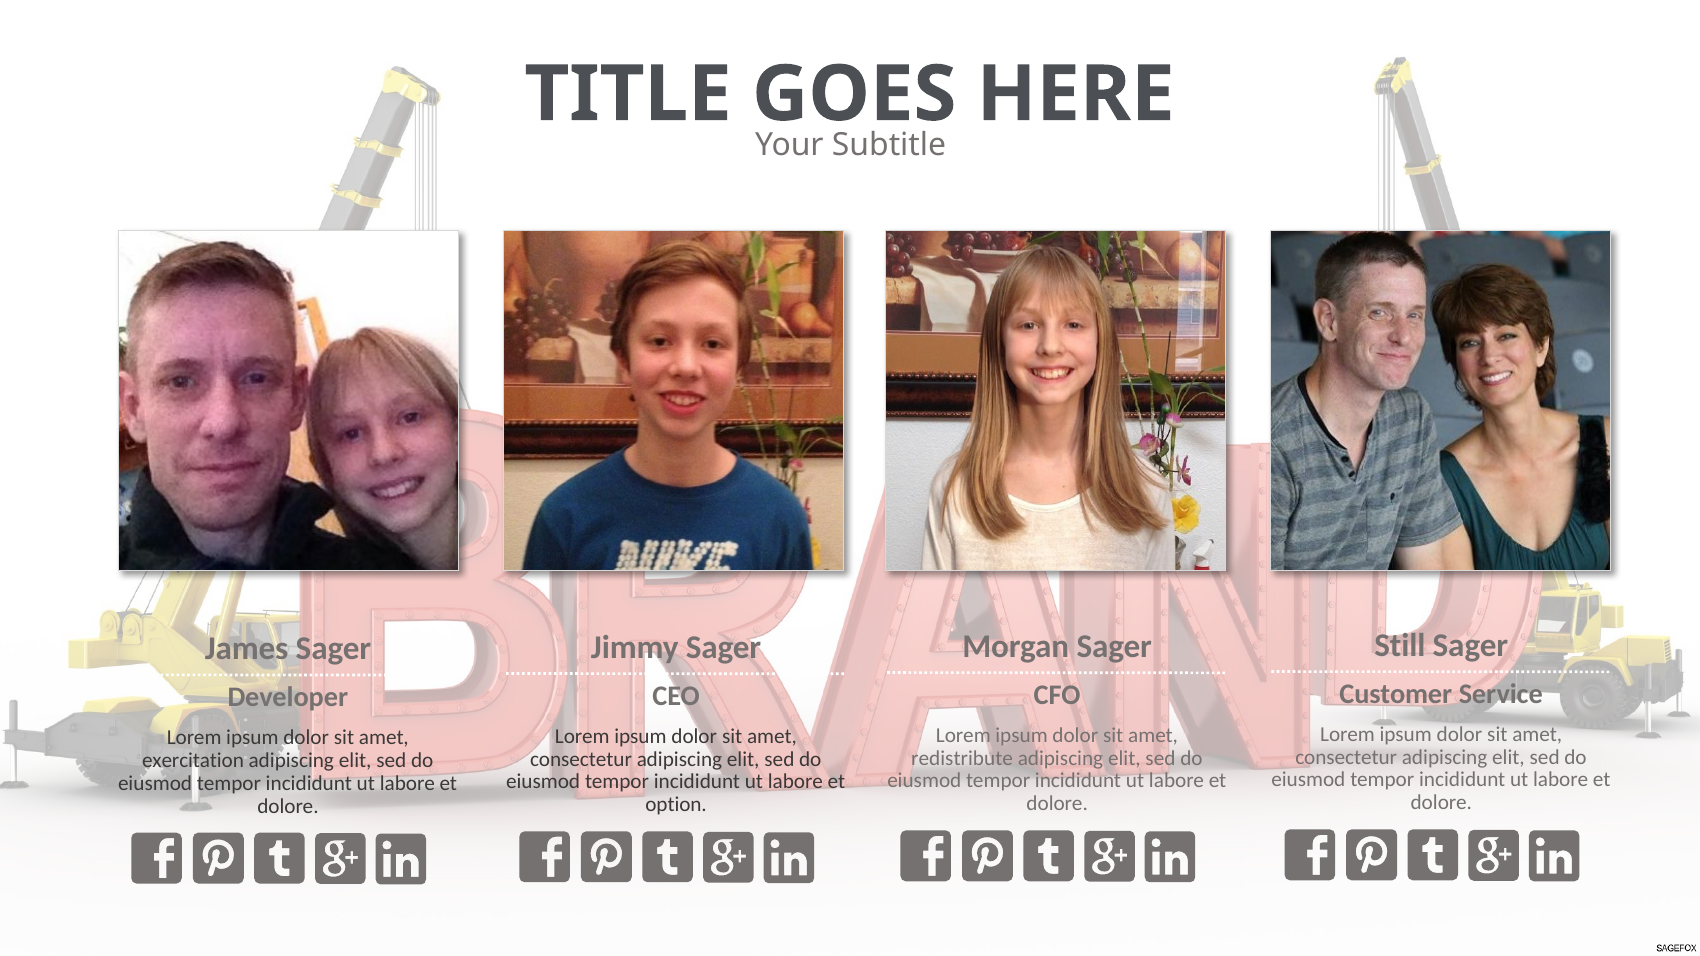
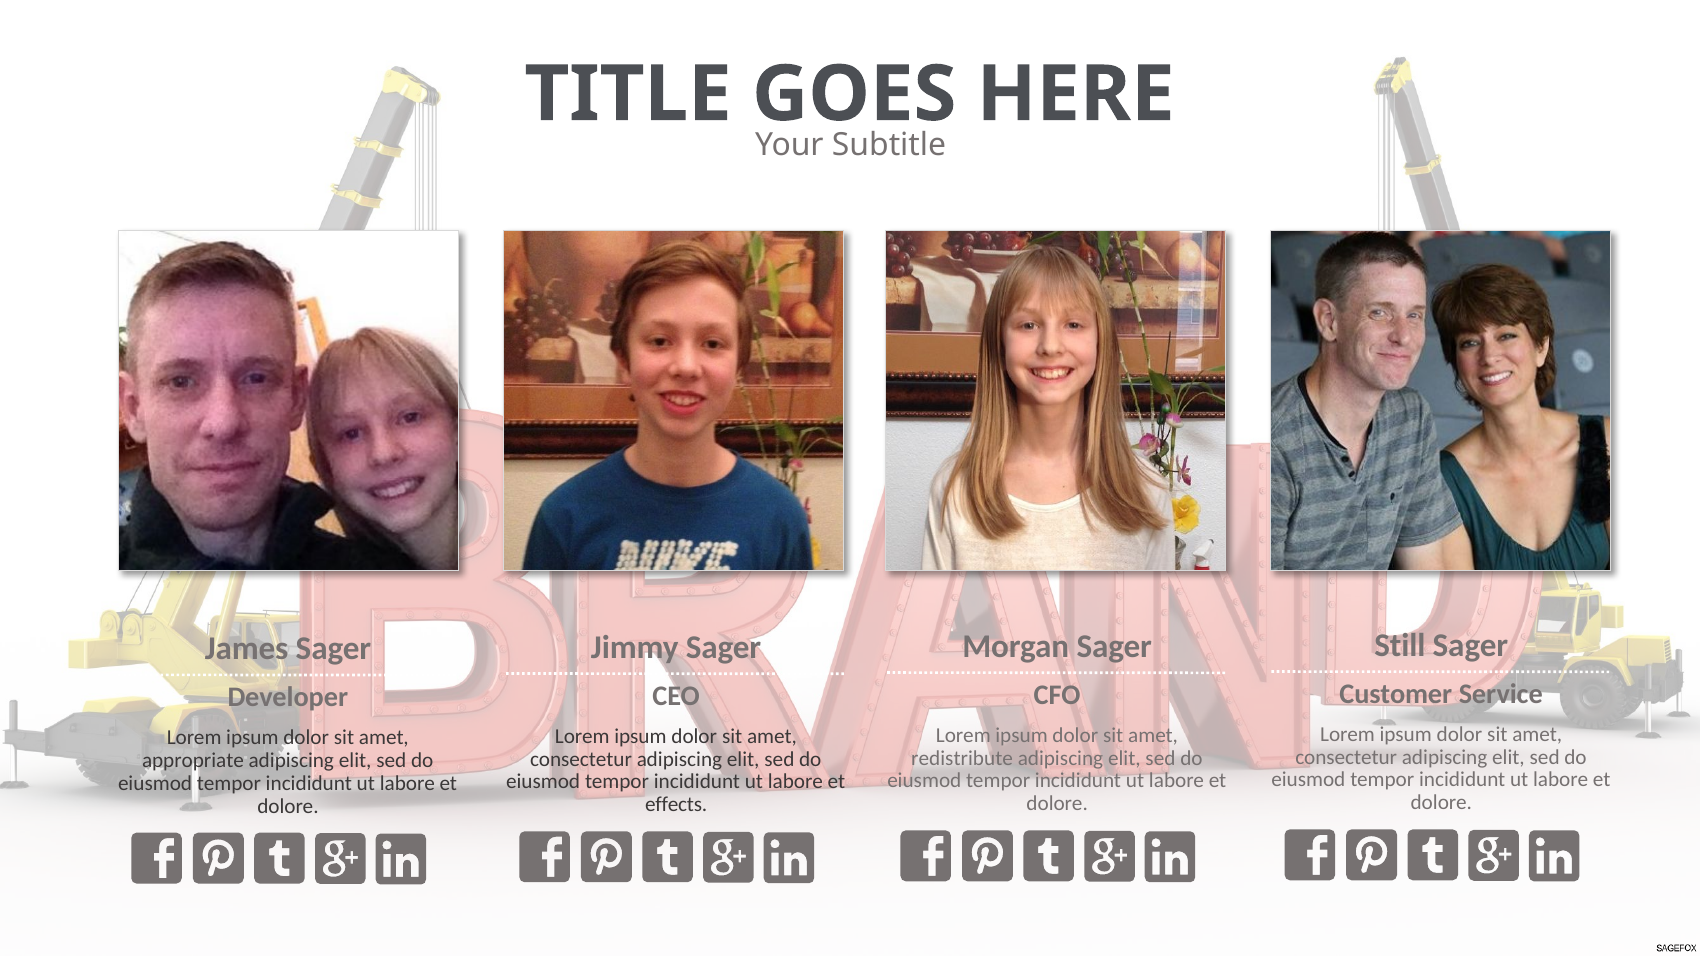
exercitation: exercitation -> appropriate
option: option -> effects
